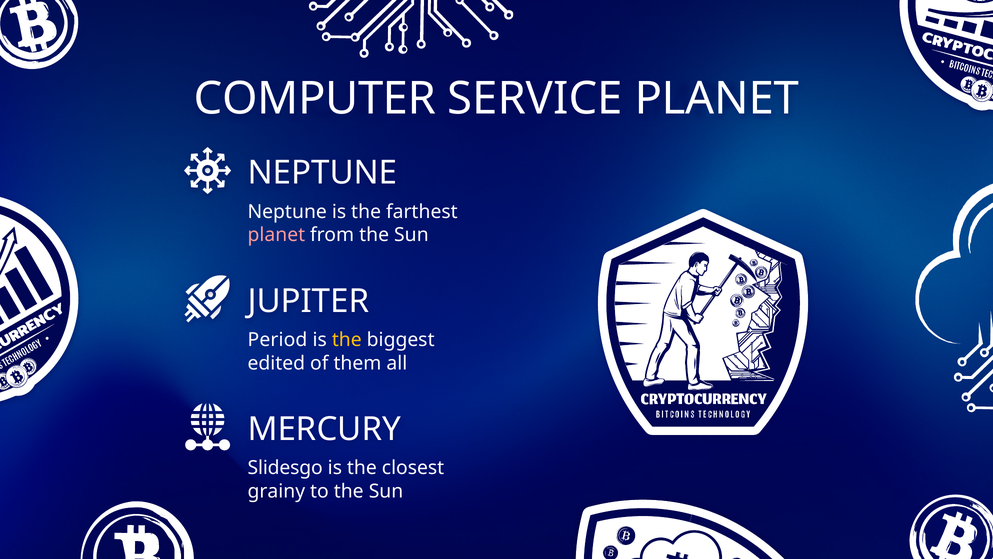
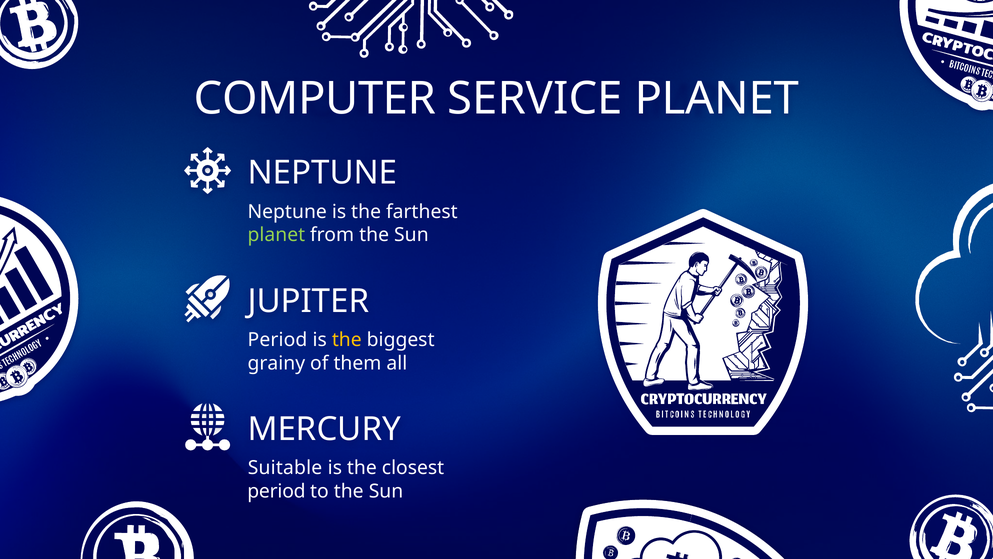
planet at (276, 235) colour: pink -> light green
edited: edited -> grainy
Slidesgo: Slidesgo -> Suitable
grainy at (276, 491): grainy -> period
